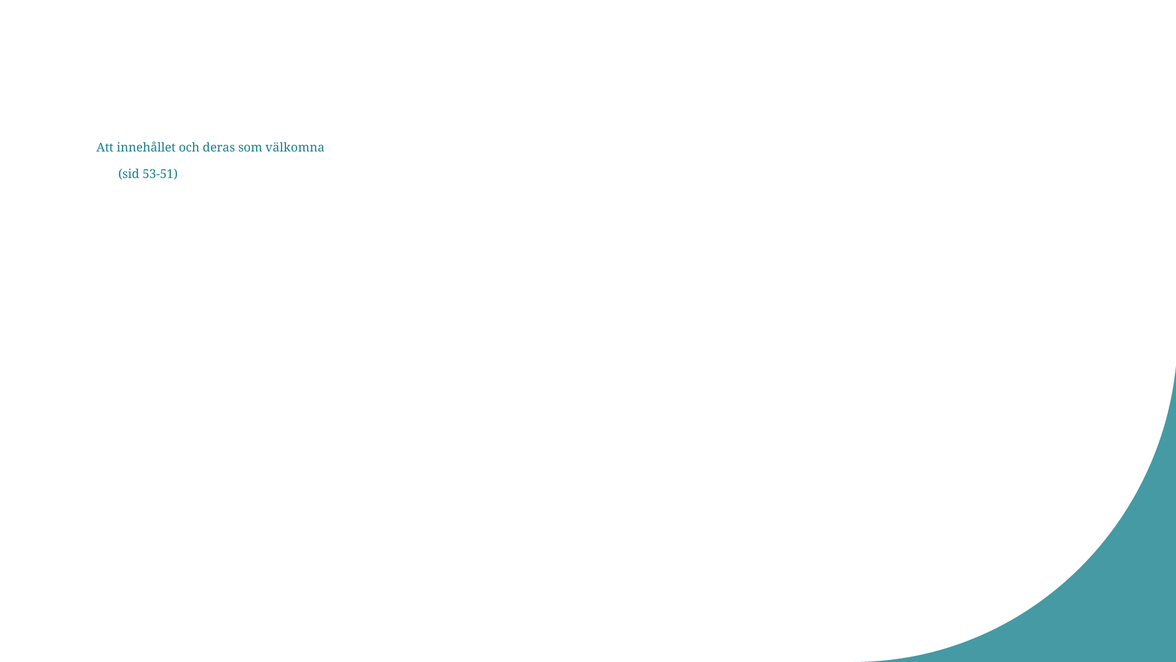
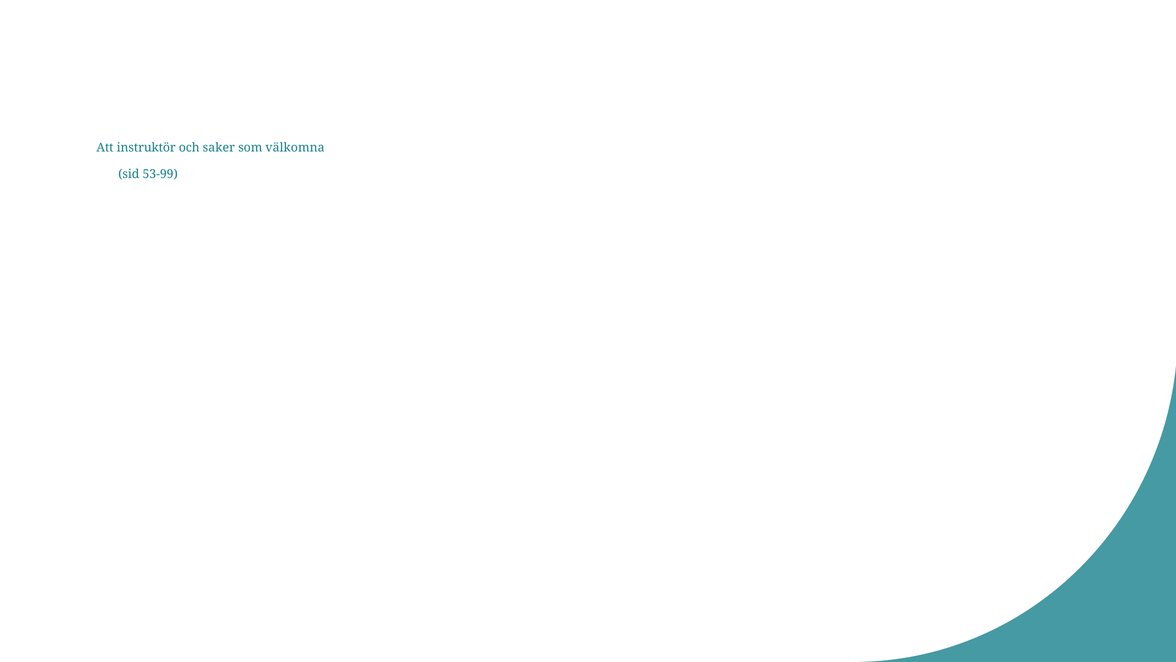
innehållet: innehållet -> instruktör
deras: deras -> saker
53-51: 53-51 -> 53-99
